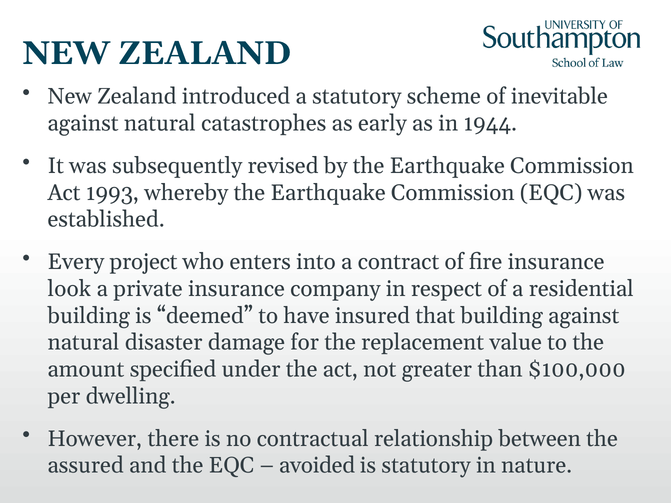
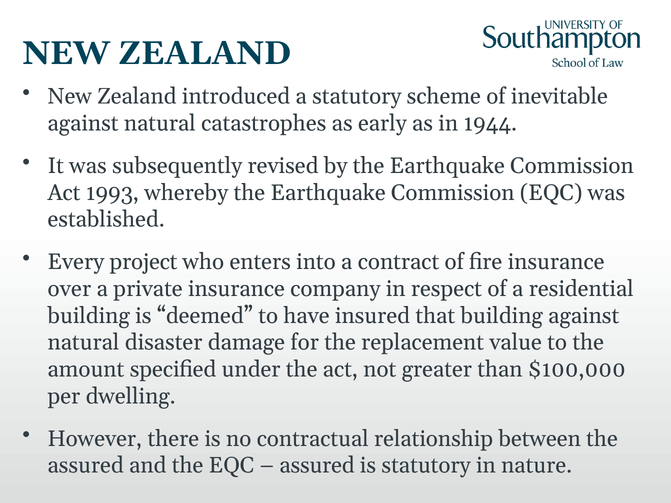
look: look -> over
avoided at (317, 466): avoided -> assured
